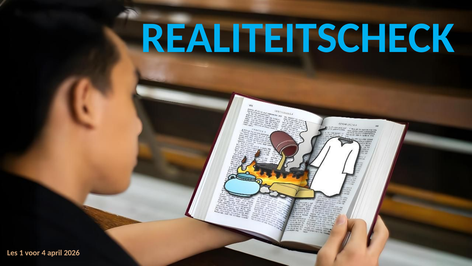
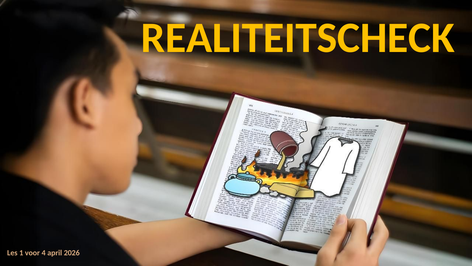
REALITEITSCHECK colour: light blue -> yellow
